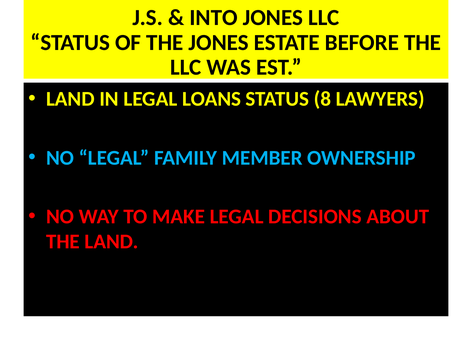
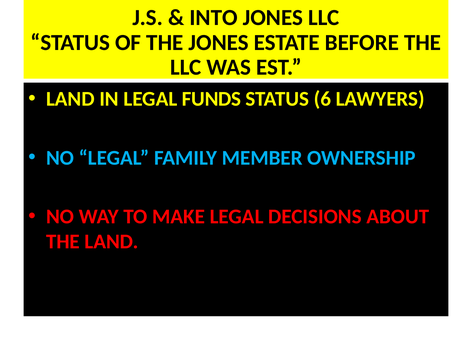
LOANS: LOANS -> FUNDS
8: 8 -> 6
